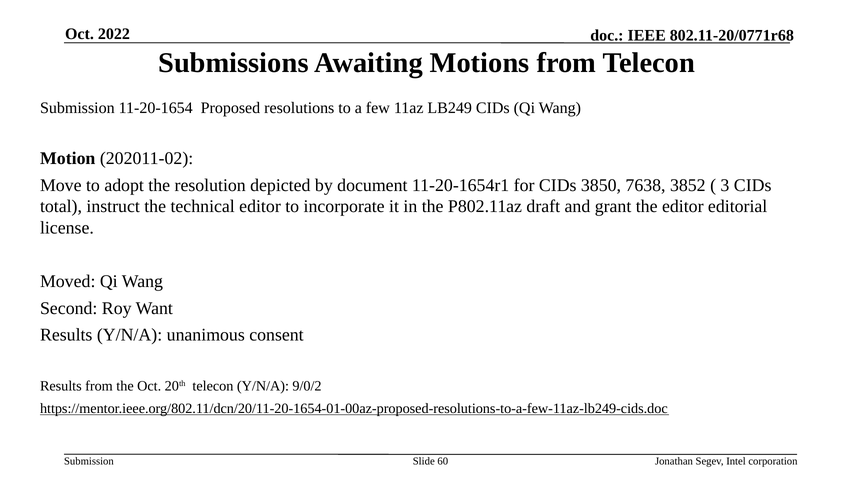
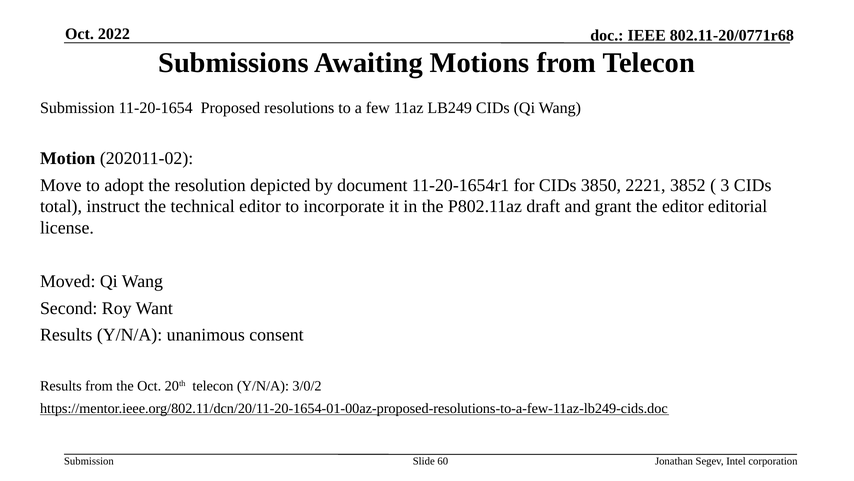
7638: 7638 -> 2221
9/0/2: 9/0/2 -> 3/0/2
